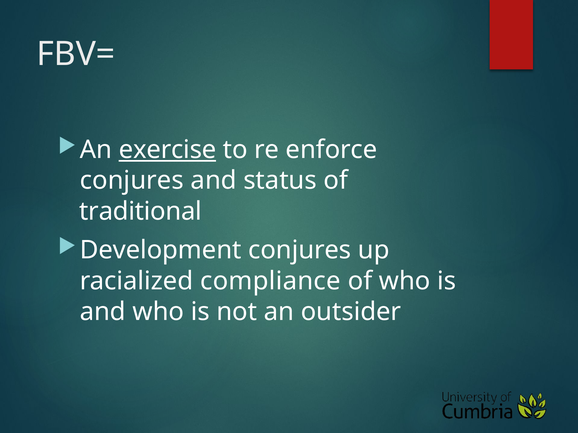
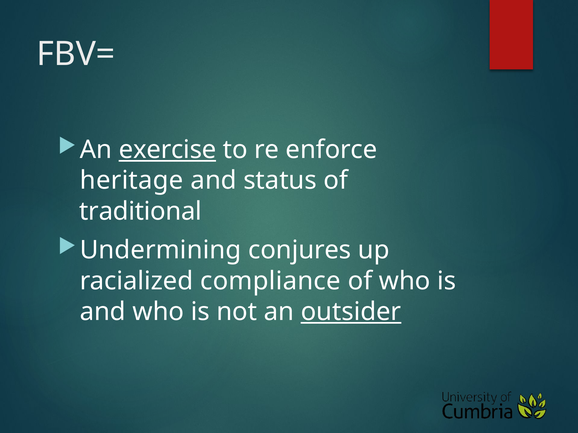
conjures at (132, 181): conjures -> heritage
Development: Development -> Undermining
outsider underline: none -> present
